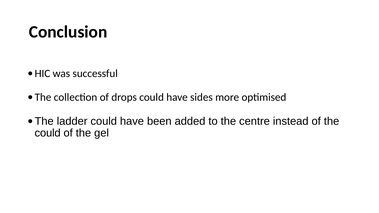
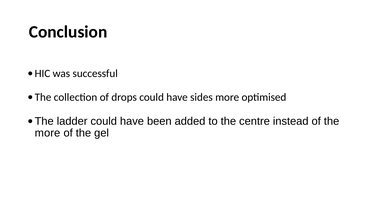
could at (48, 133): could -> more
